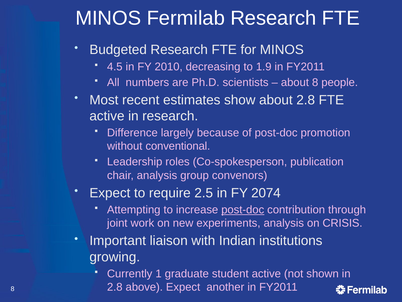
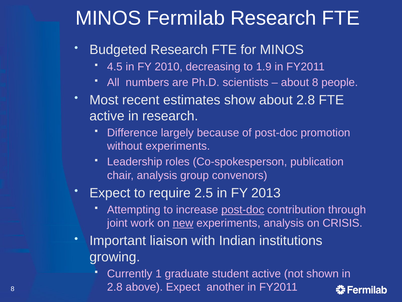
without conventional: conventional -> experiments
2074: 2074 -> 2013
new underline: none -> present
